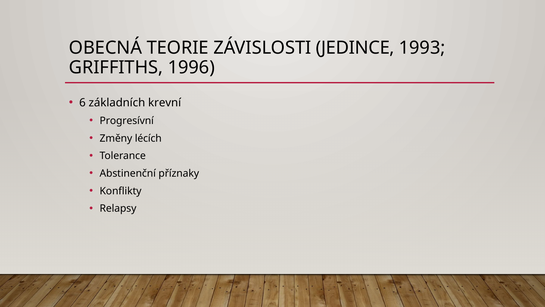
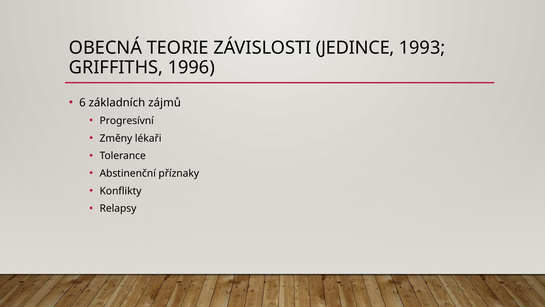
krevní: krevní -> zájmů
lécích: lécích -> lékaři
